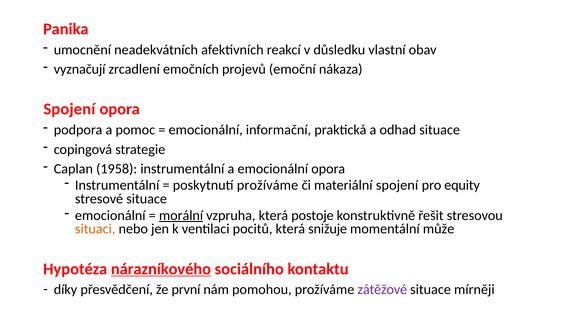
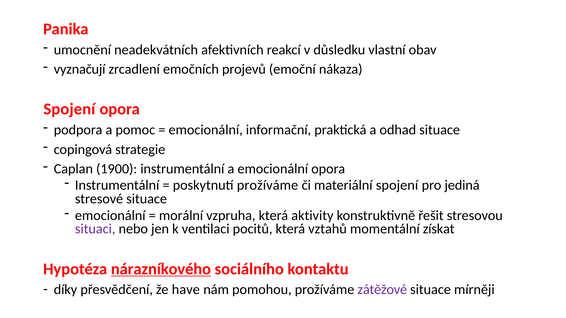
1958: 1958 -> 1900
equity: equity -> jediná
morální underline: present -> none
postoje: postoje -> aktivity
situaci colour: orange -> purple
snižuje: snižuje -> vztahů
může: může -> získat
první: první -> have
